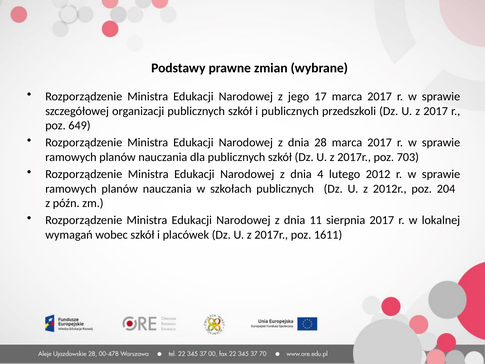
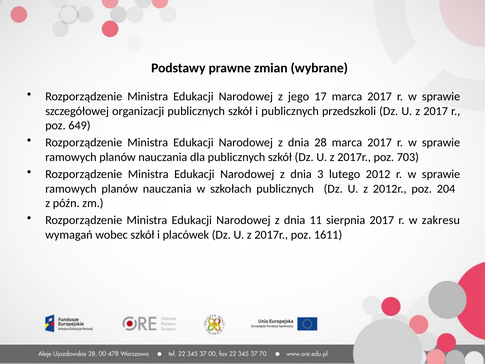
4: 4 -> 3
lokalnej: lokalnej -> zakresu
